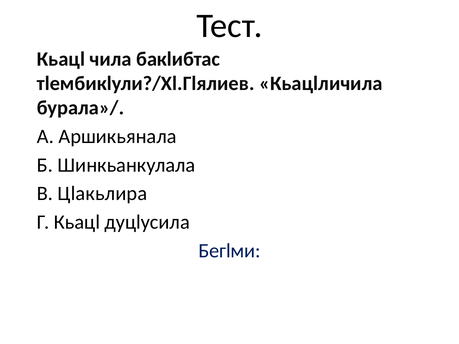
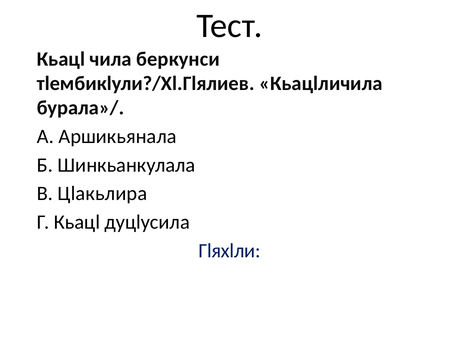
бакlибтас: бакlибтас -> беркунси
Бегlми: Бегlми -> Гlяхlли
